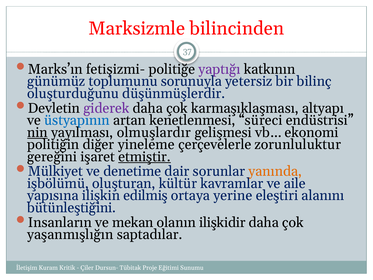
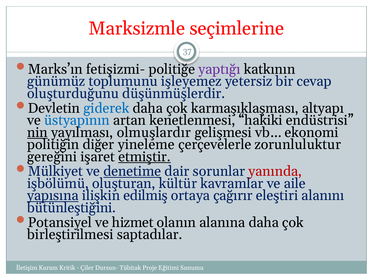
bilincinden: bilincinden -> seçimlerine
sorunuyla: sorunuyla -> işleyemez
bilinç: bilinç -> cevap
giderek colour: purple -> blue
süreci: süreci -> hakiki
denetime underline: none -> present
yanında colour: orange -> red
yapısına underline: none -> present
yerine: yerine -> çağırır
Insanların: Insanların -> Potansiyel
mekan: mekan -> hizmet
ilişkidir: ilişkidir -> alanına
yaşanmışlığın: yaşanmışlığın -> birleştirilmesi
